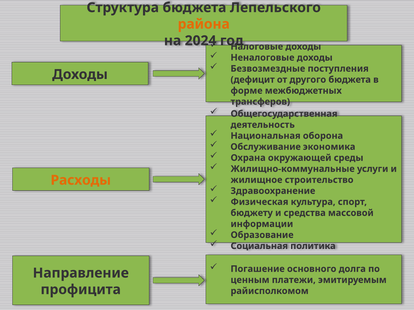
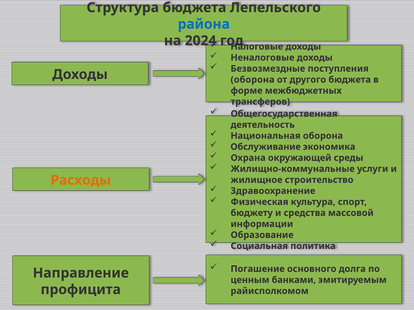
района colour: orange -> blue
дефицит at (253, 80): дефицит -> оборона
платежи: платежи -> банками
